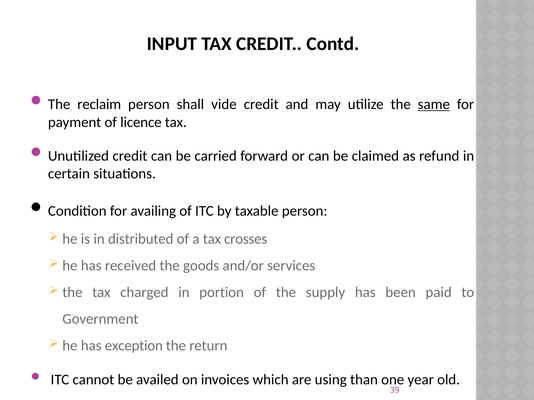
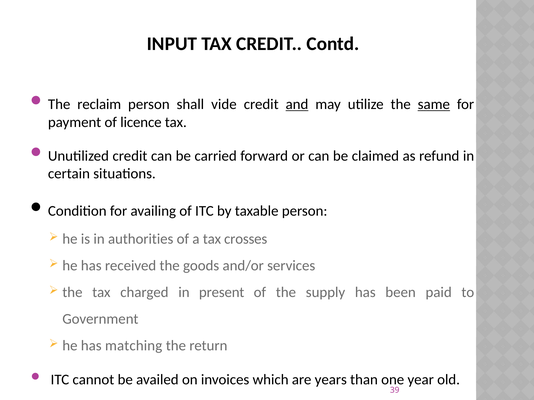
and underline: none -> present
distributed: distributed -> authorities
portion: portion -> present
exception: exception -> matching
using: using -> years
